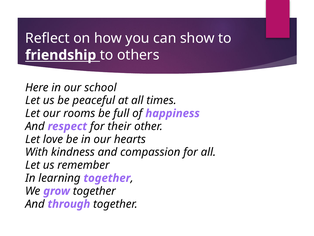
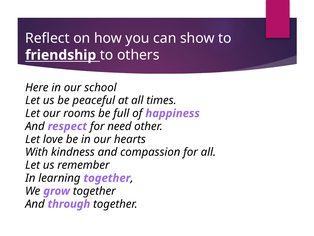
their: their -> need
